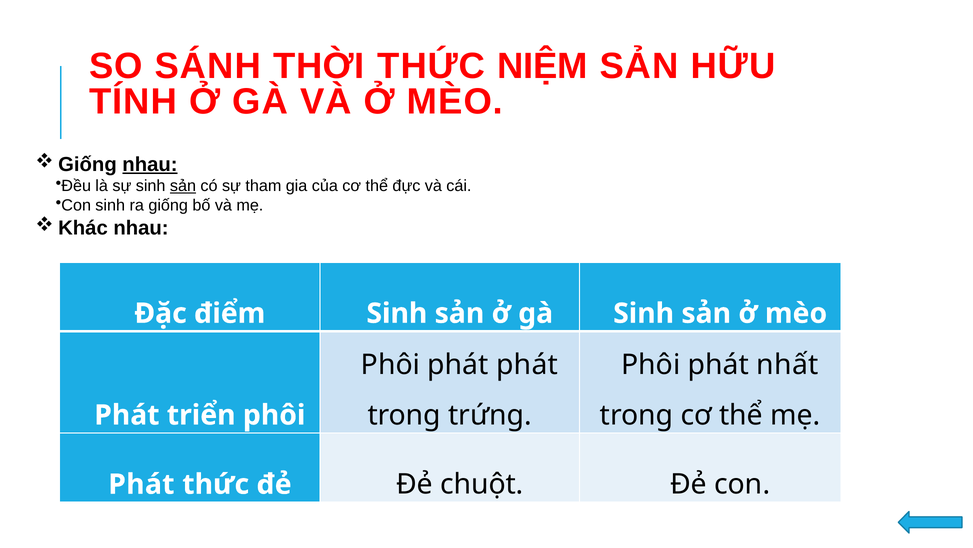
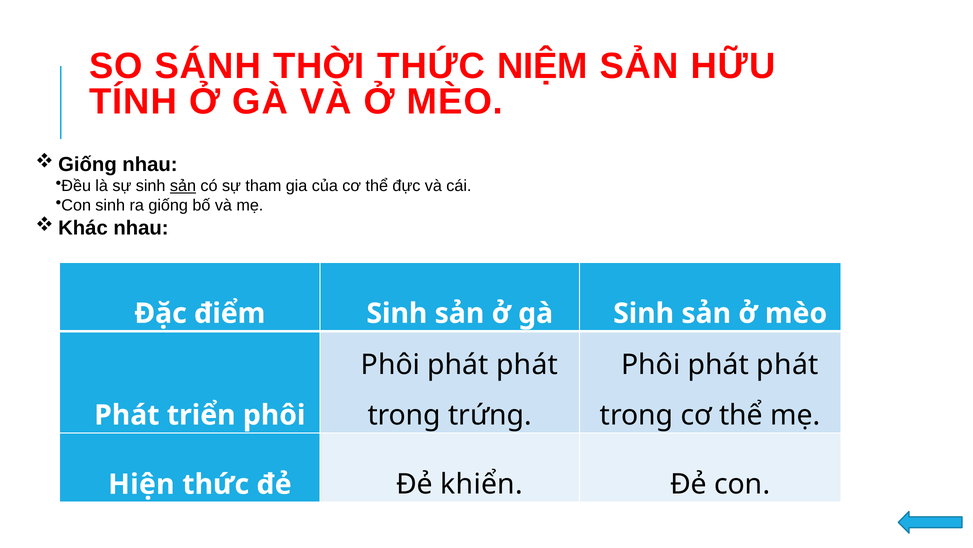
nhau at (150, 164) underline: present -> none
nhất at (787, 365): nhất -> phát
Phát at (141, 484): Phát -> Hiện
chuột: chuột -> khiển
